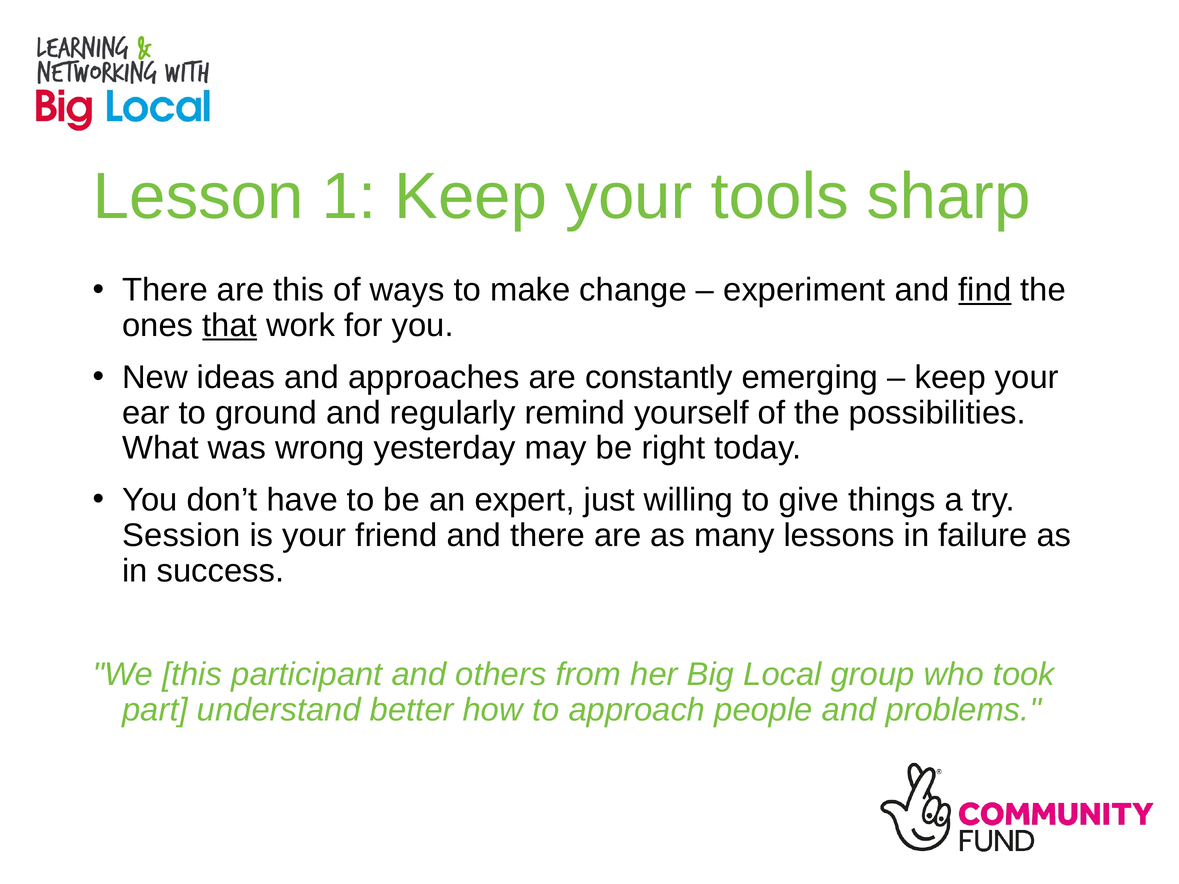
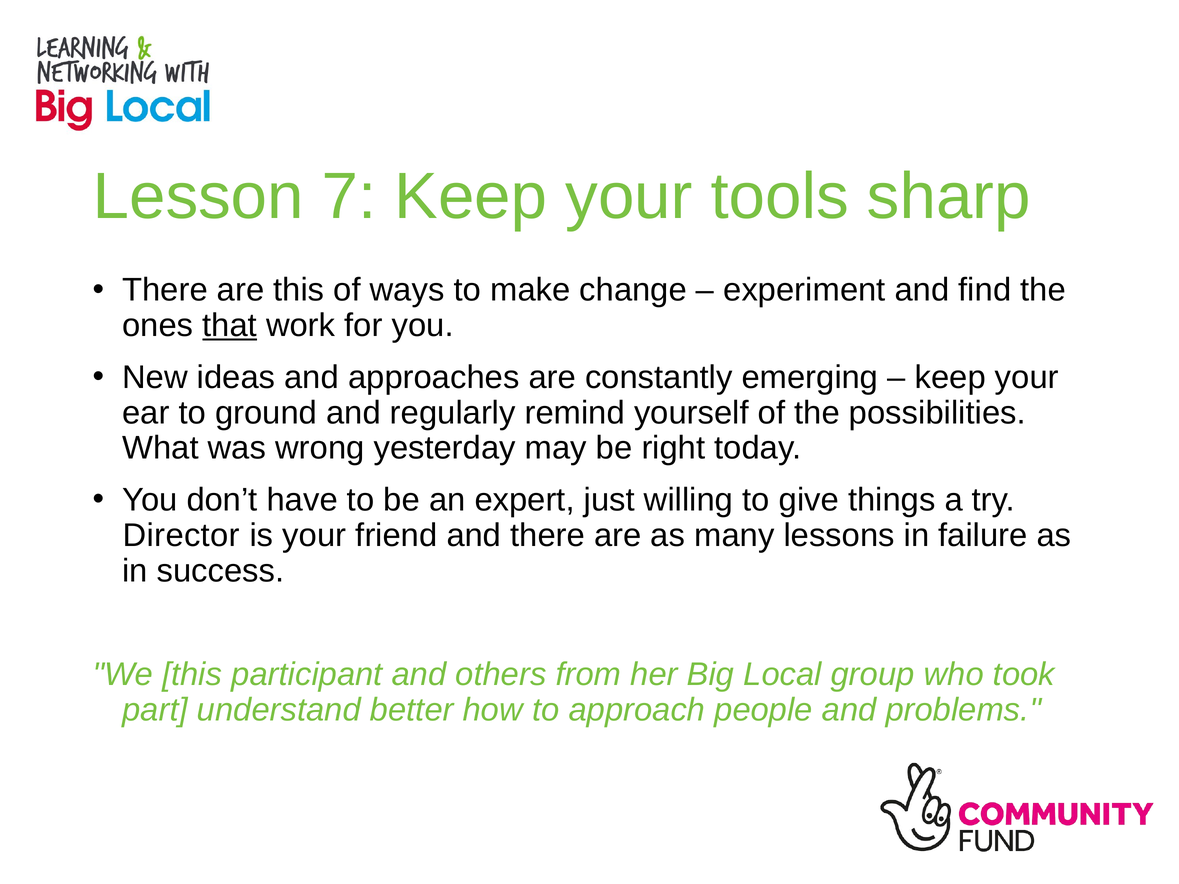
1: 1 -> 7
find underline: present -> none
Session: Session -> Director
